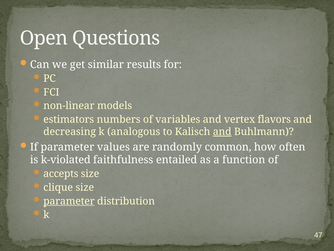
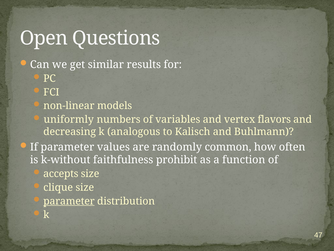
estimators: estimators -> uniformly
and at (222, 131) underline: present -> none
k-violated: k-violated -> k-without
entailed: entailed -> prohibit
